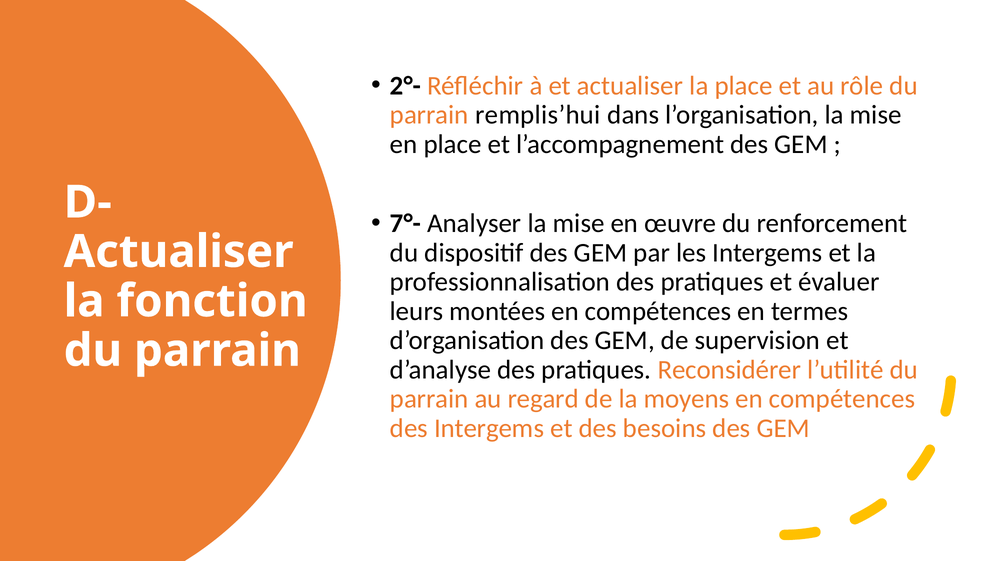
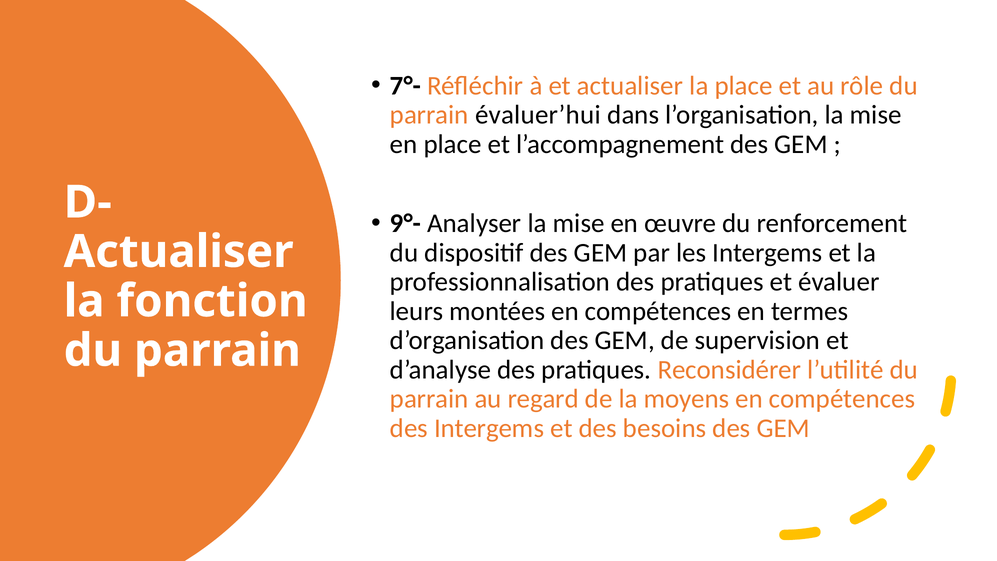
2°-: 2°- -> 7°-
remplis’hui: remplis’hui -> évaluer’hui
7°-: 7°- -> 9°-
